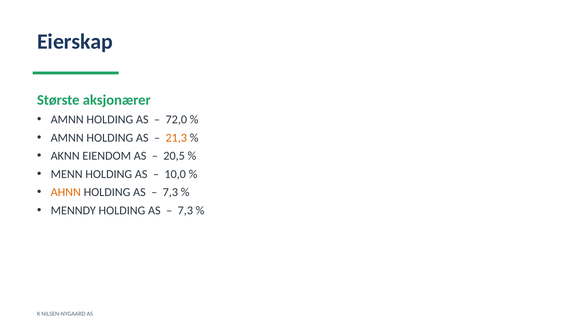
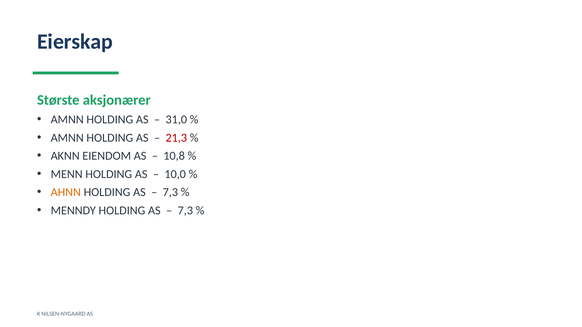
72,0: 72,0 -> 31,0
21,3 colour: orange -> red
20,5: 20,5 -> 10,8
